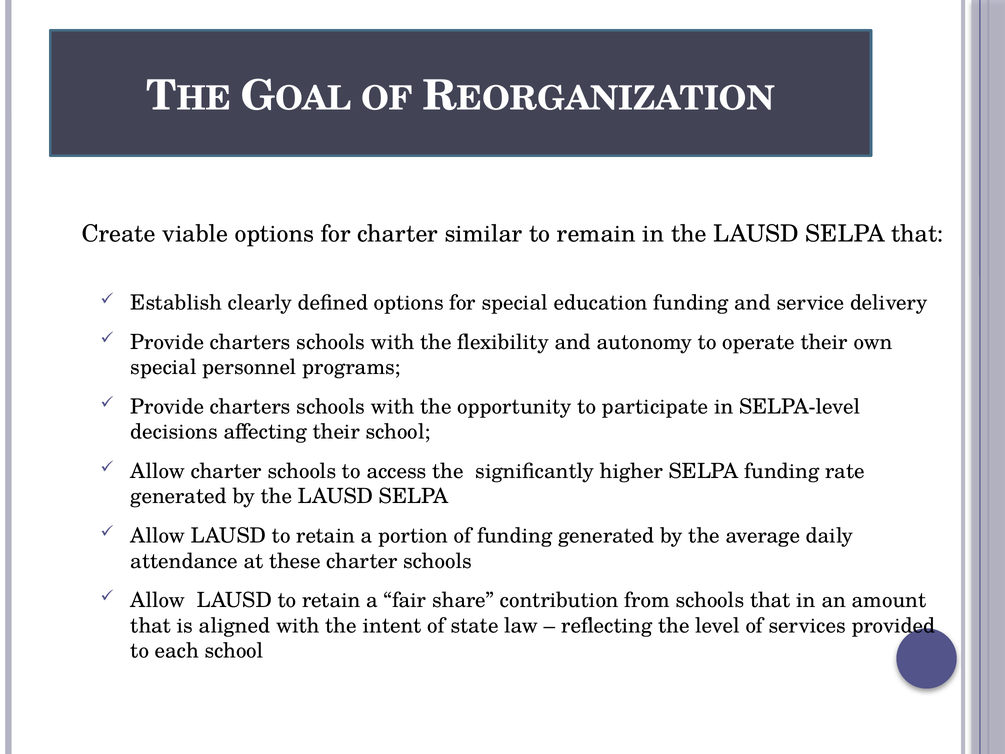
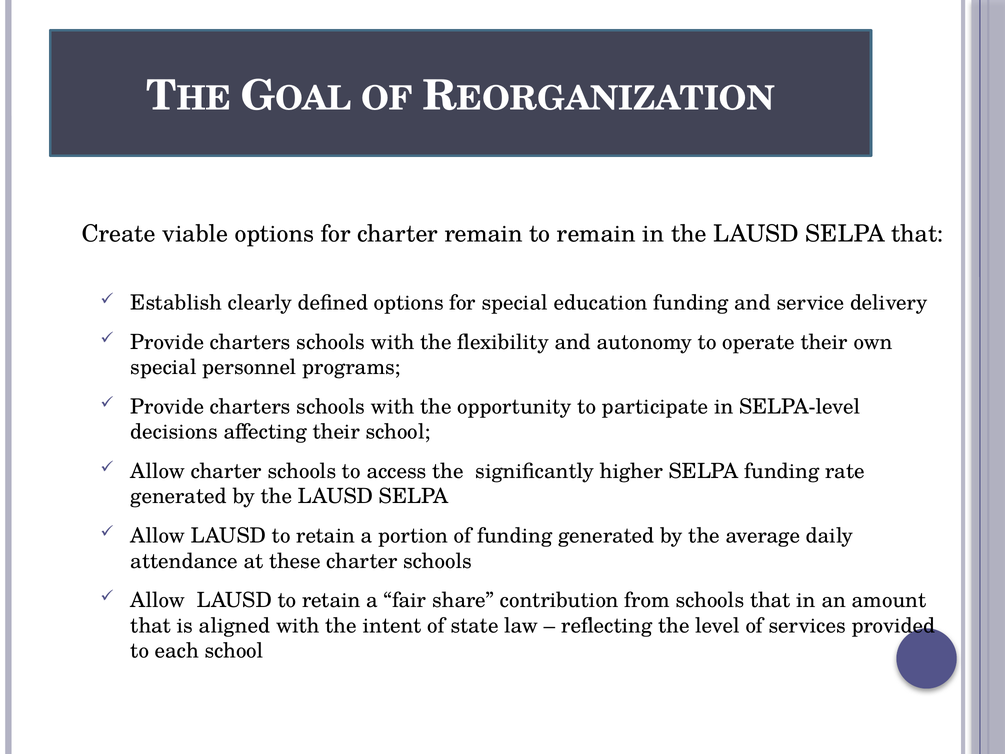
charter similar: similar -> remain
